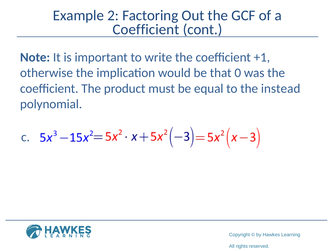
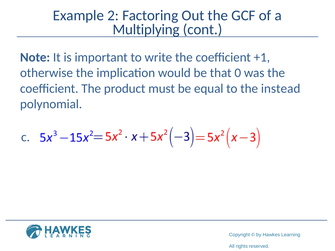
Coefficient at (146, 29): Coefficient -> Multiplying
